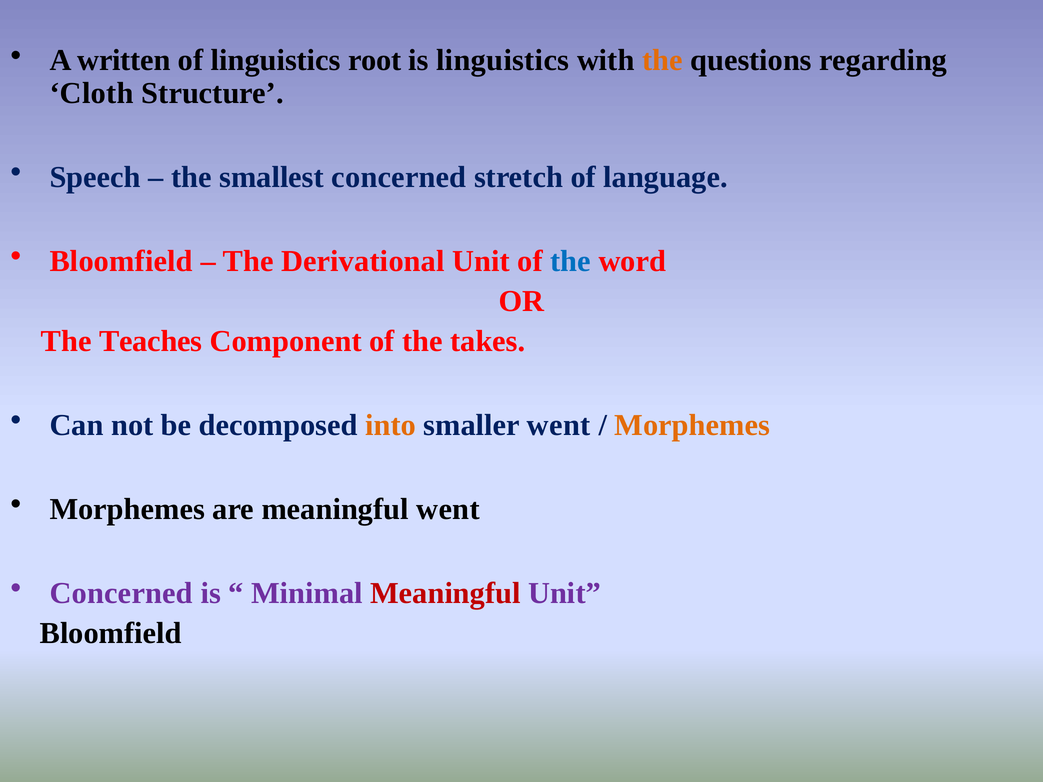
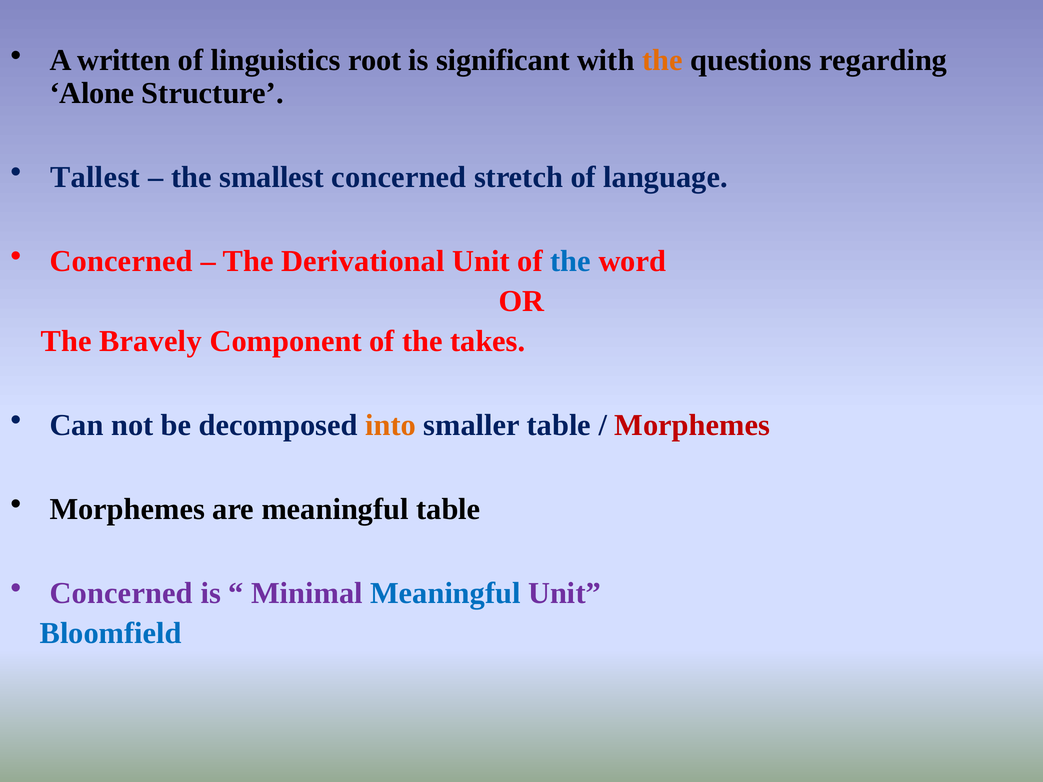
is linguistics: linguistics -> significant
Cloth: Cloth -> Alone
Speech: Speech -> Tallest
Bloomfield at (121, 261): Bloomfield -> Concerned
Teaches: Teaches -> Bravely
smaller went: went -> table
Morphemes at (692, 425) colour: orange -> red
meaningful went: went -> table
Meaningful at (445, 593) colour: red -> blue
Bloomfield at (111, 634) colour: black -> blue
